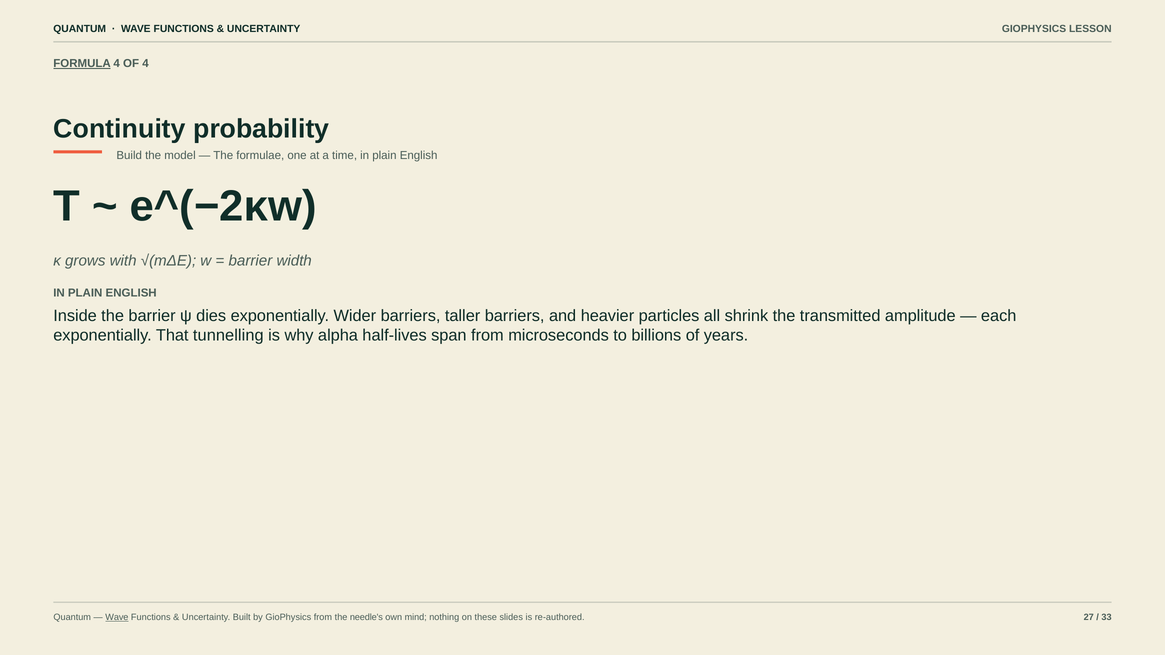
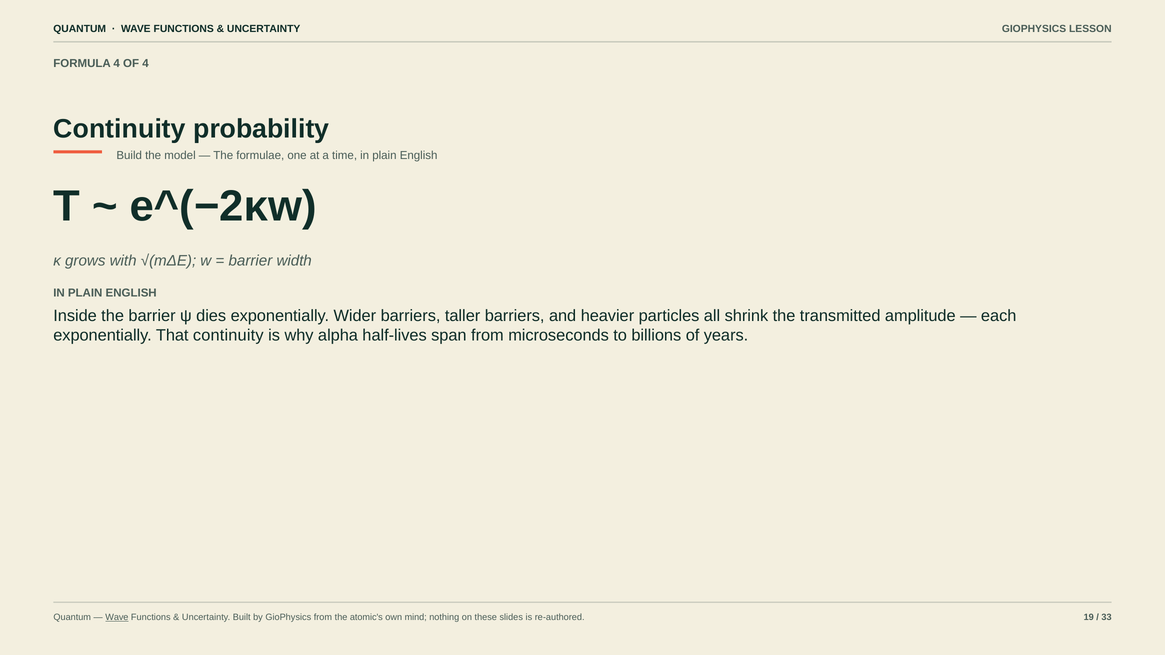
FORMULA underline: present -> none
That tunnelling: tunnelling -> continuity
needle's: needle's -> atomic's
27: 27 -> 19
